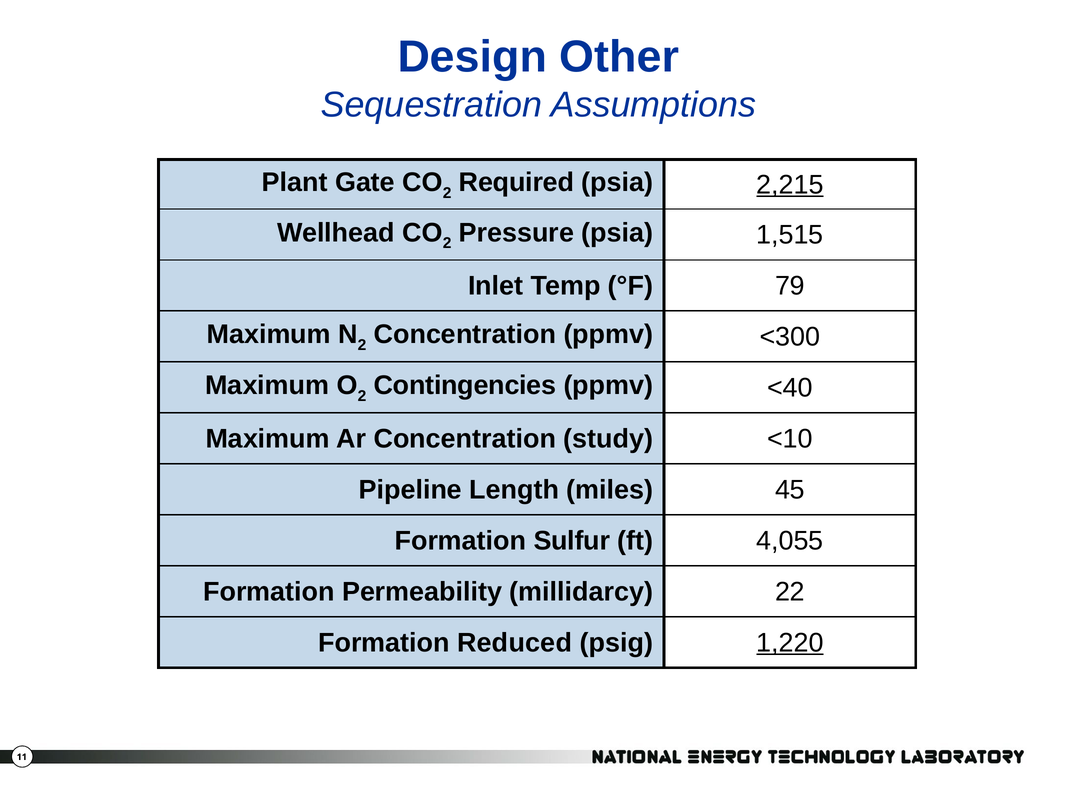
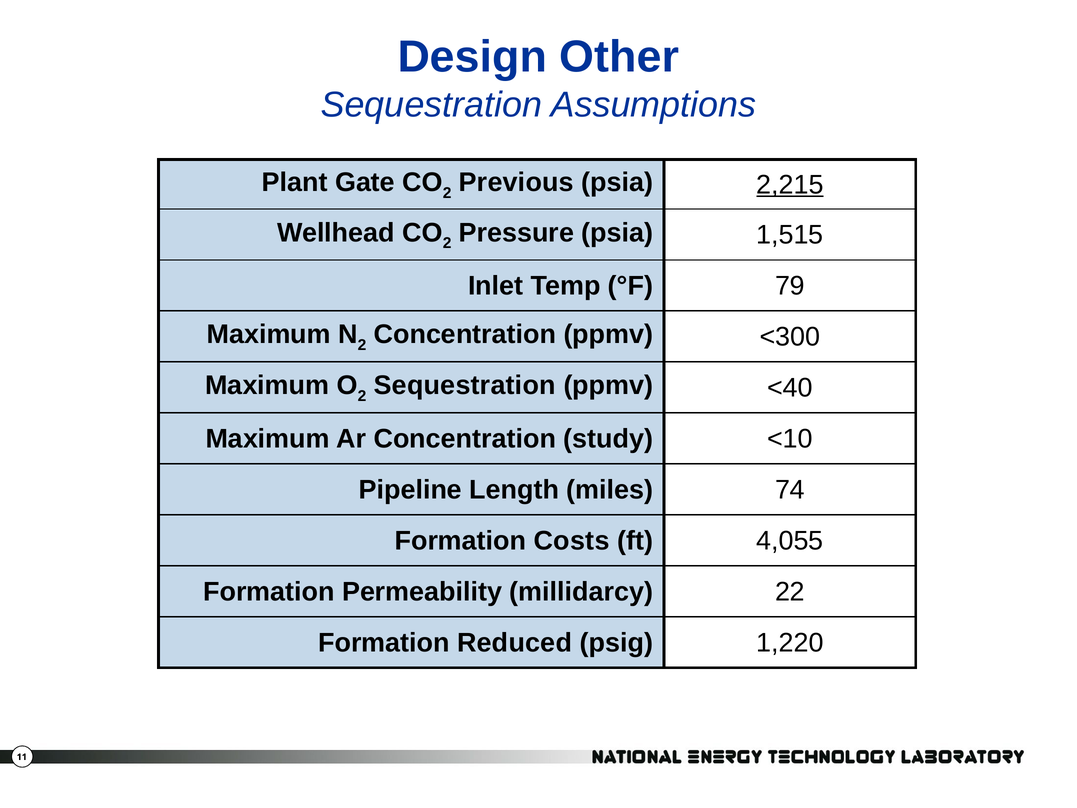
Required: Required -> Previous
Contingencies at (465, 385): Contingencies -> Sequestration
45: 45 -> 74
Sulfur: Sulfur -> Costs
1,220 underline: present -> none
